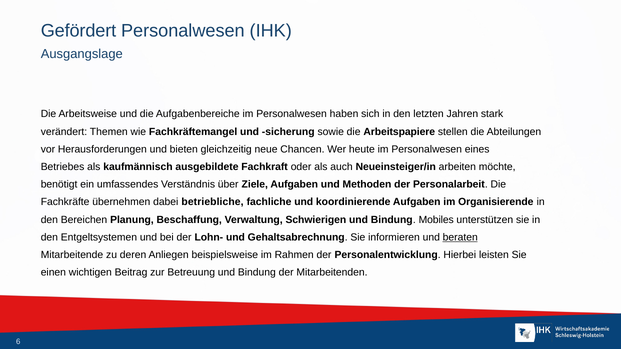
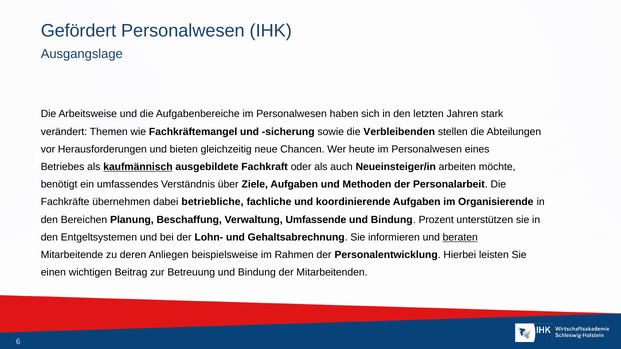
Arbeitspapiere: Arbeitspapiere -> Verbleibenden
kaufmännisch underline: none -> present
Schwierigen: Schwierigen -> Umfassende
Mobiles: Mobiles -> Prozent
